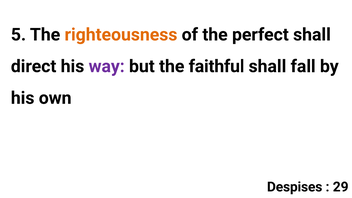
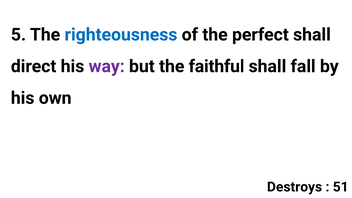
righteousness colour: orange -> blue
Despises: Despises -> Destroys
29: 29 -> 51
